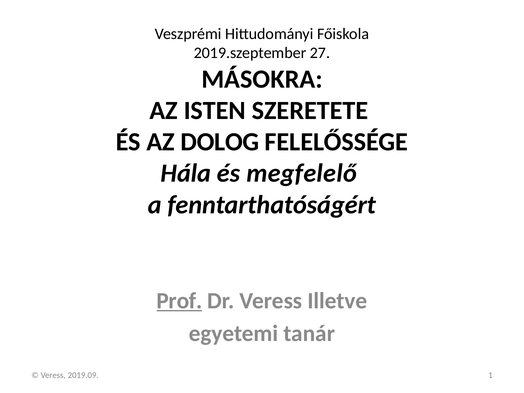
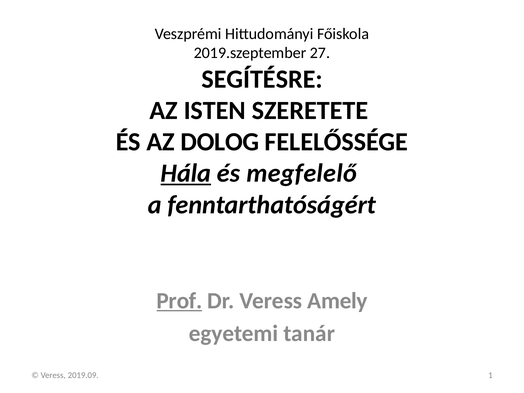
MÁSOKRA: MÁSOKRA -> SEGÍTÉSRE
Hála underline: none -> present
Illetve: Illetve -> Amely
